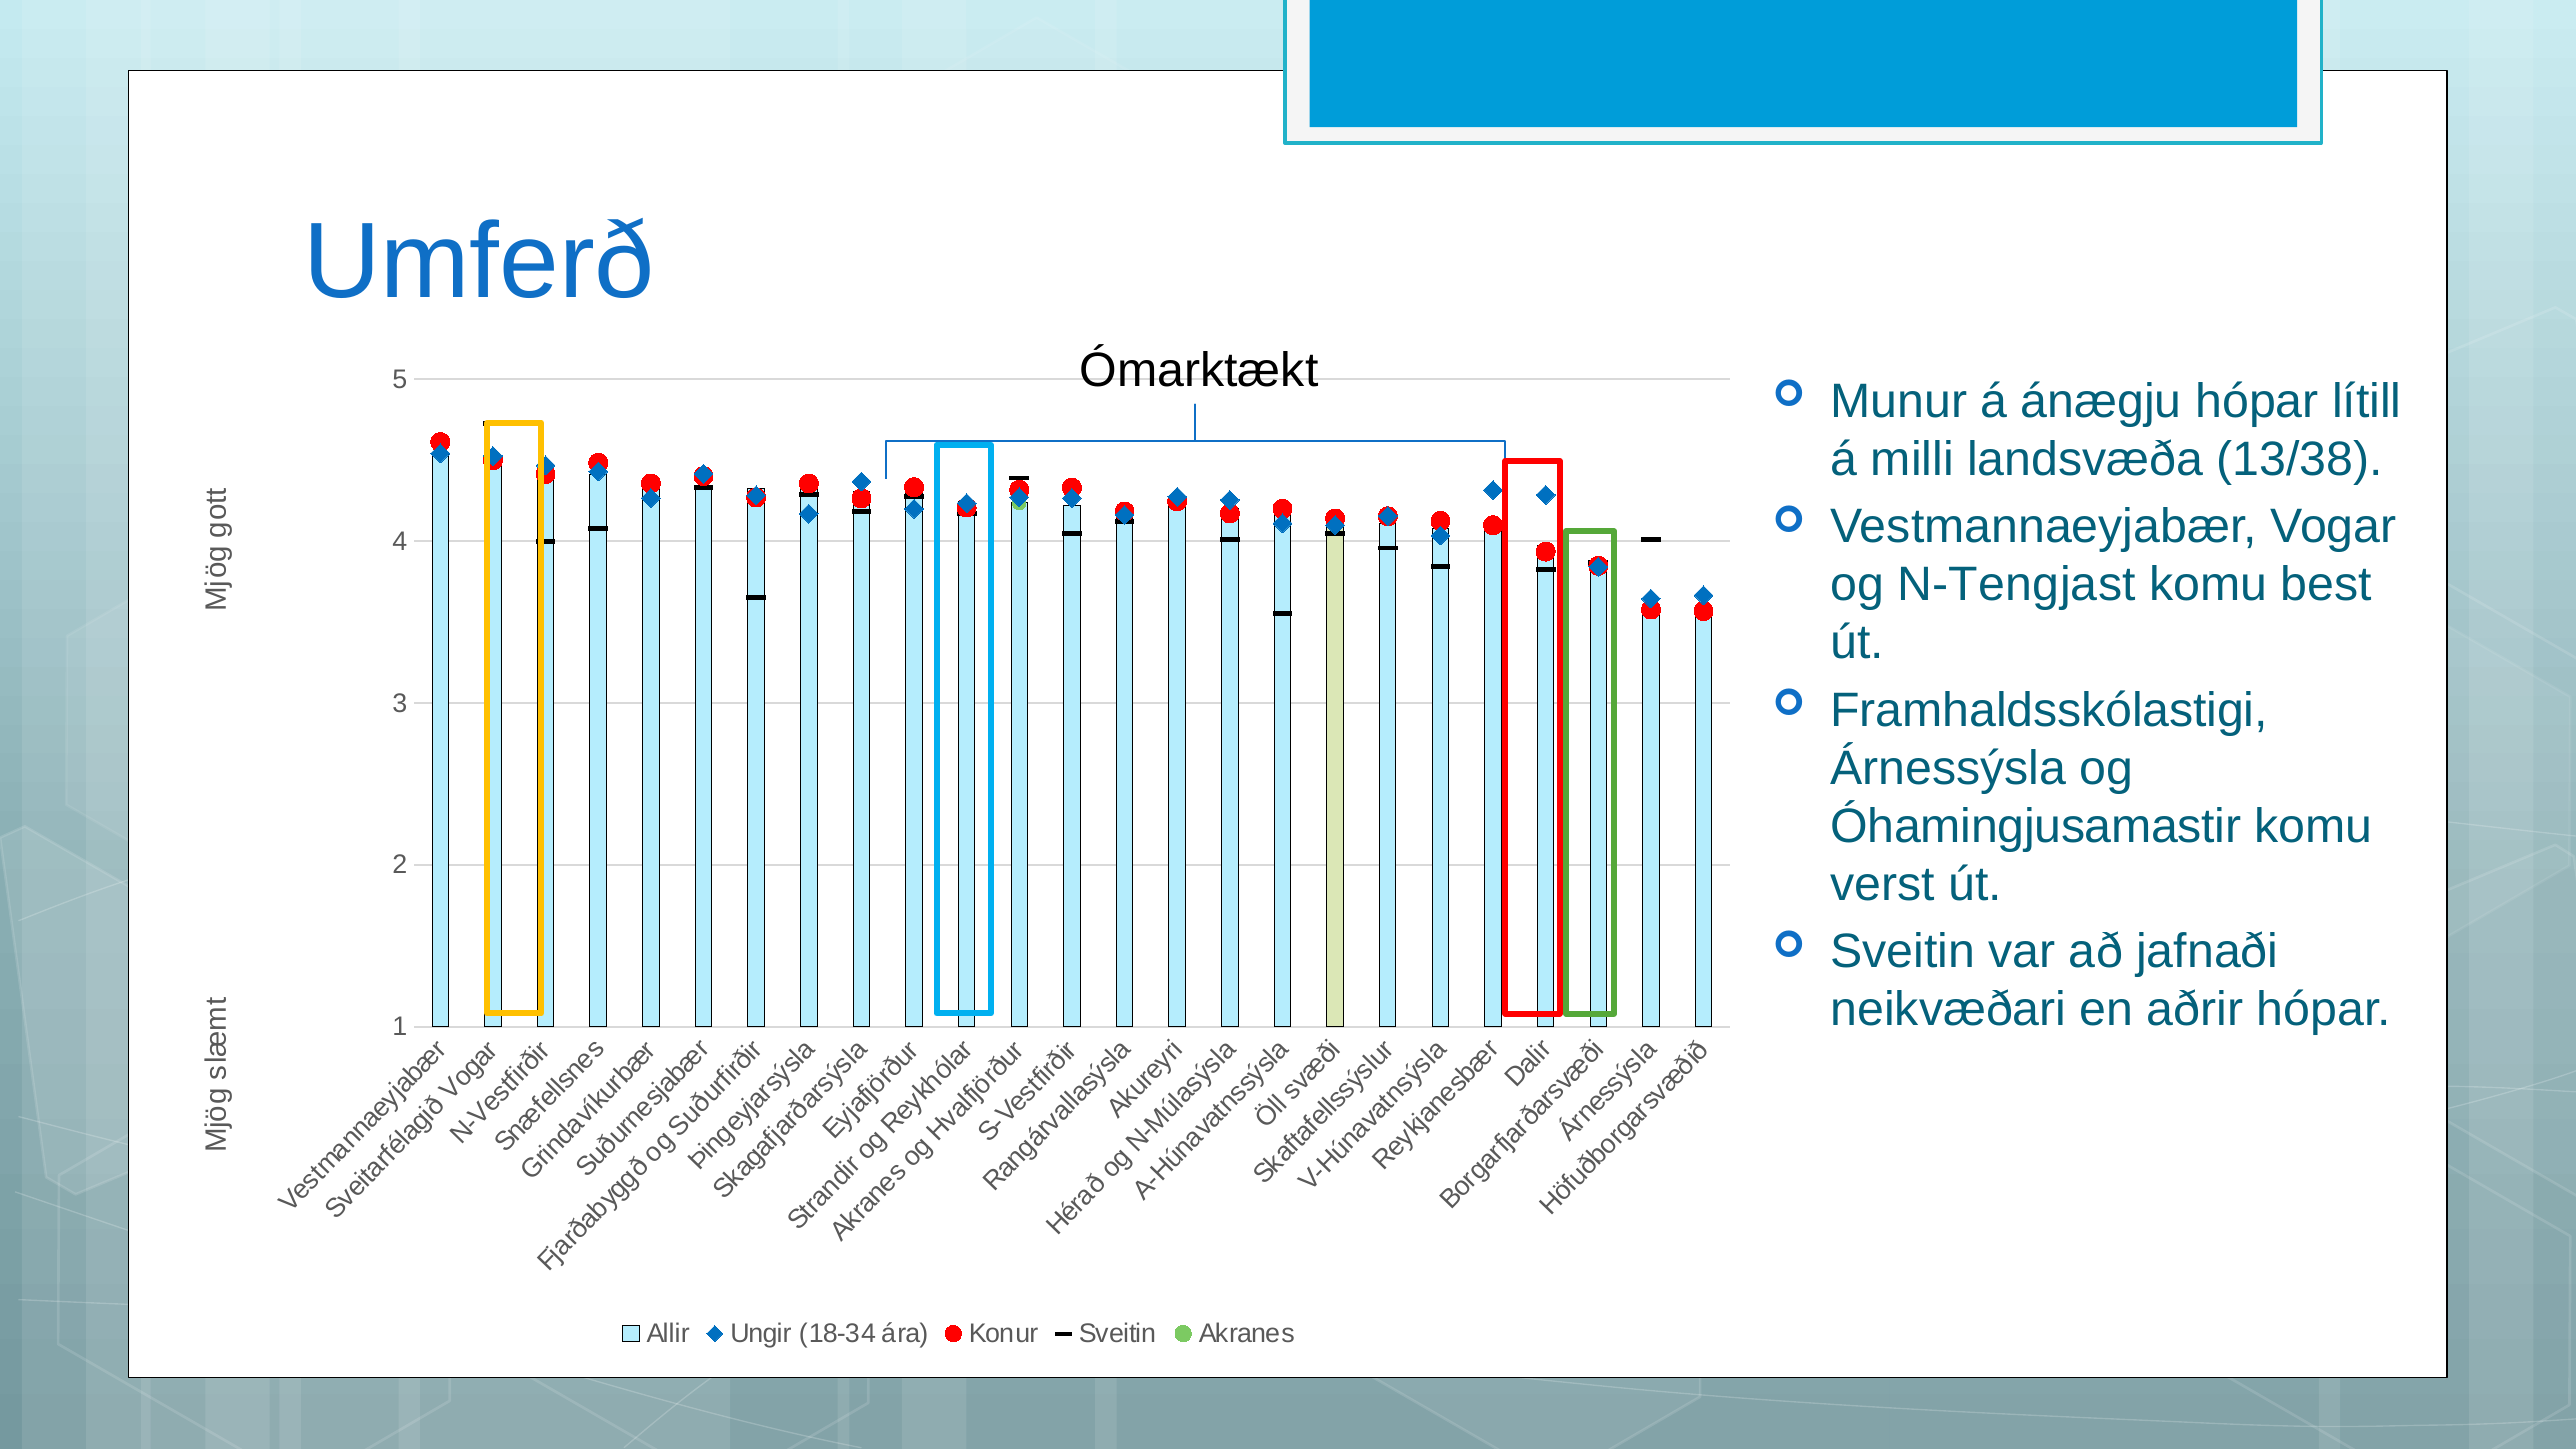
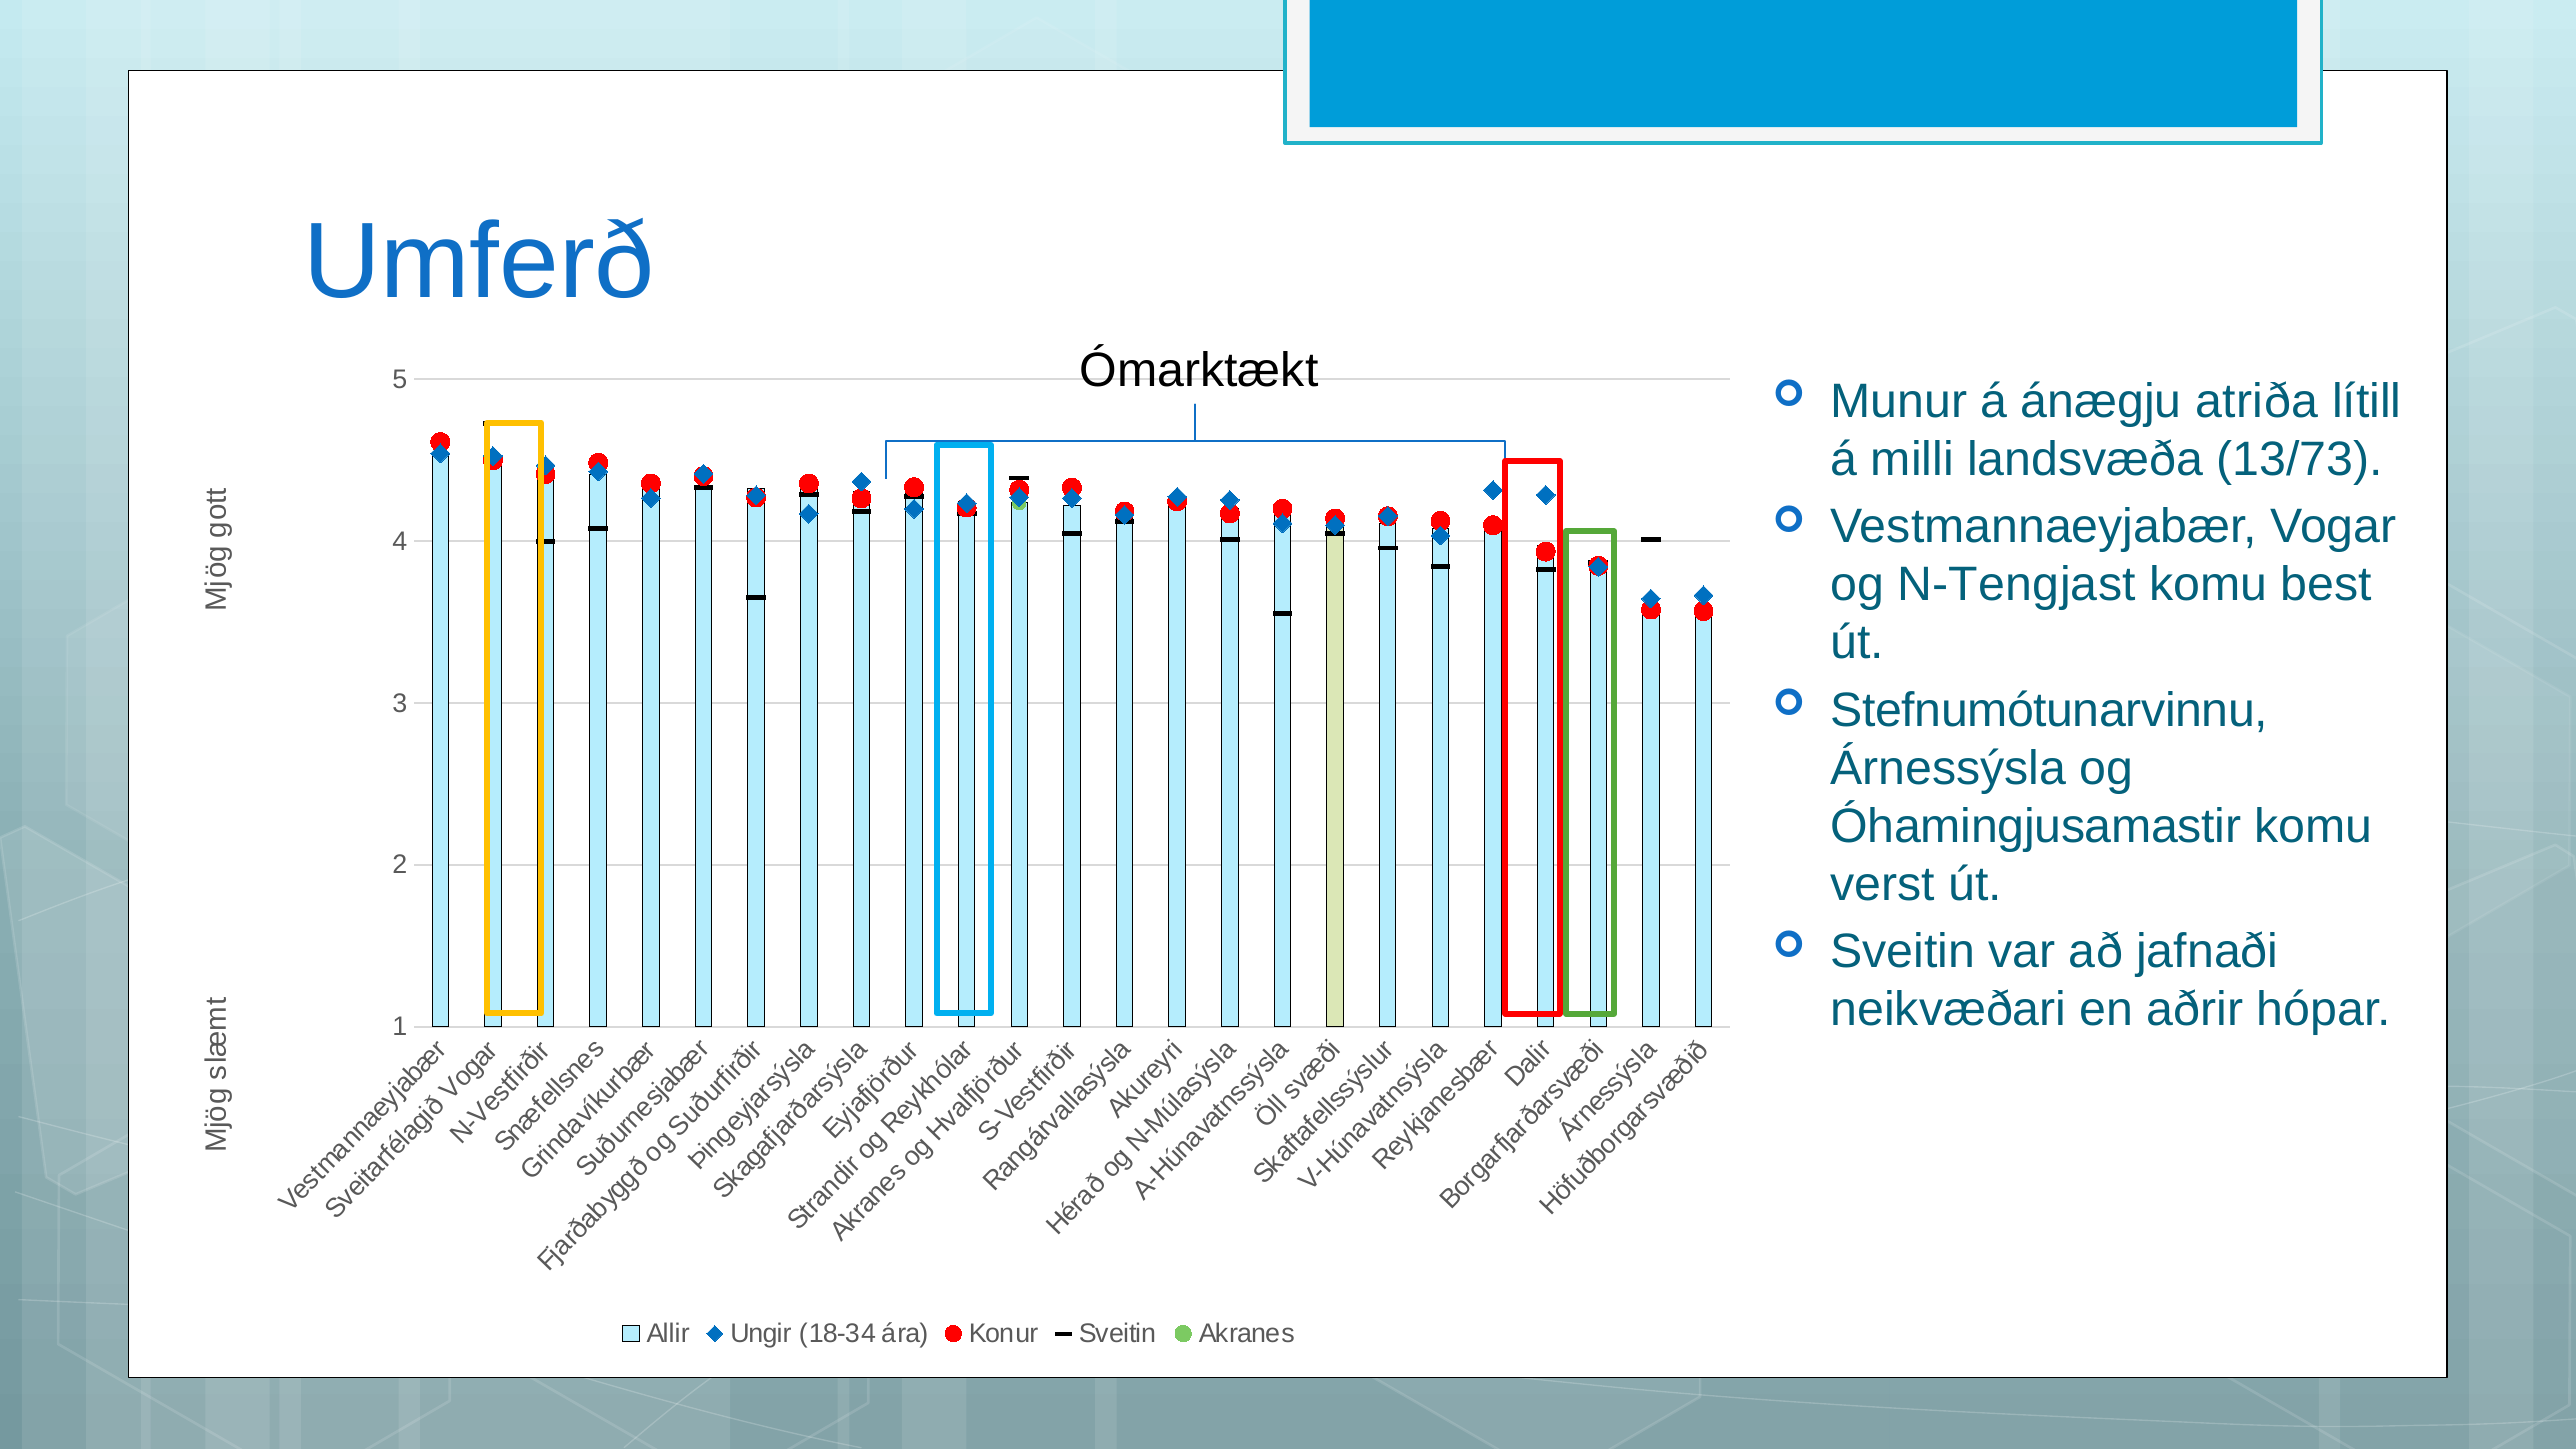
ánægju hópar: hópar -> atriða
13/38: 13/38 -> 13/73
Framhaldsskólastigi: Framhaldsskólastigi -> Stefnumótunarvinnu
